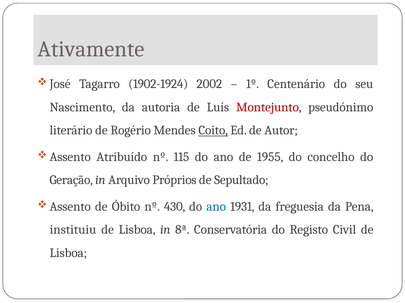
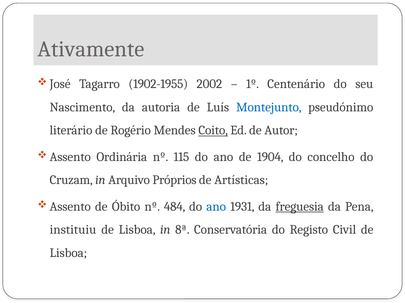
1902-1924: 1902-1924 -> 1902-1955
Montejunto colour: red -> blue
Atribuído: Atribuído -> Ordinária
1955: 1955 -> 1904
Geração: Geração -> Cruzam
Sepultado: Sepultado -> Artísticas
430: 430 -> 484
freguesia underline: none -> present
